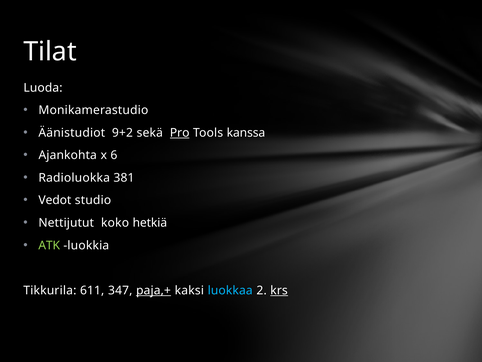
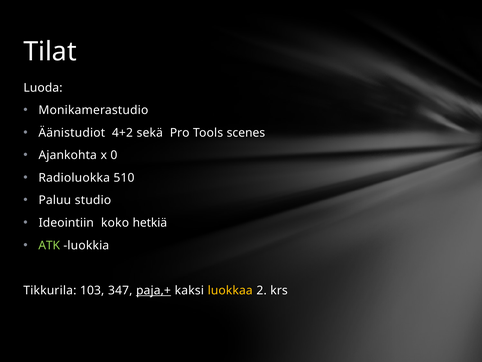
9+2: 9+2 -> 4+2
Pro underline: present -> none
kanssa: kanssa -> scenes
6: 6 -> 0
381: 381 -> 510
Vedot: Vedot -> Paluu
Nettijutut: Nettijutut -> Ideointiin
611: 611 -> 103
luokkaa colour: light blue -> yellow
krs underline: present -> none
